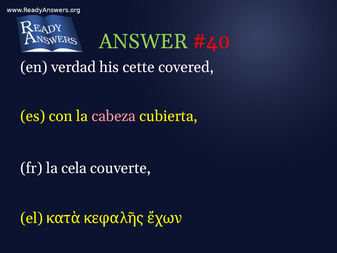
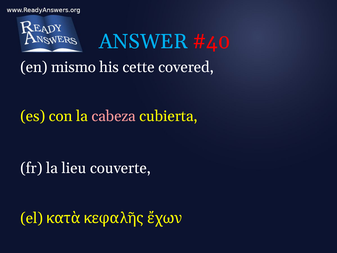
ANSWER colour: light green -> light blue
verdad: verdad -> mismo
cela: cela -> lieu
